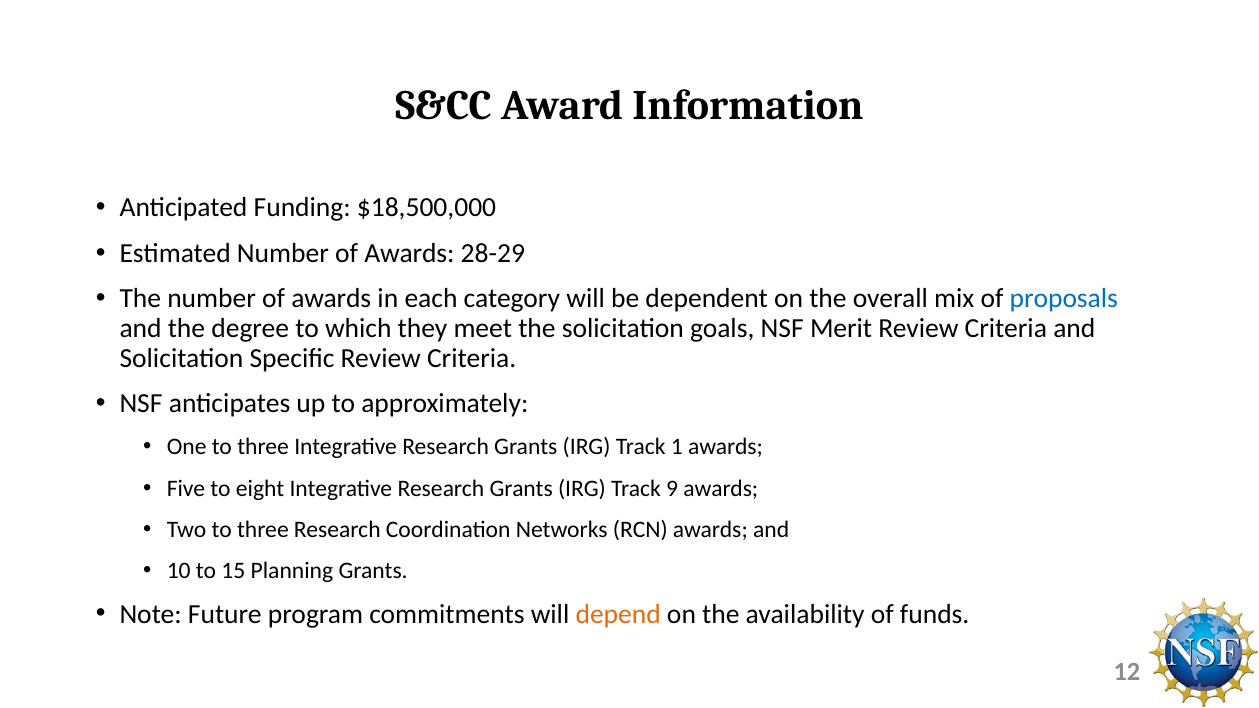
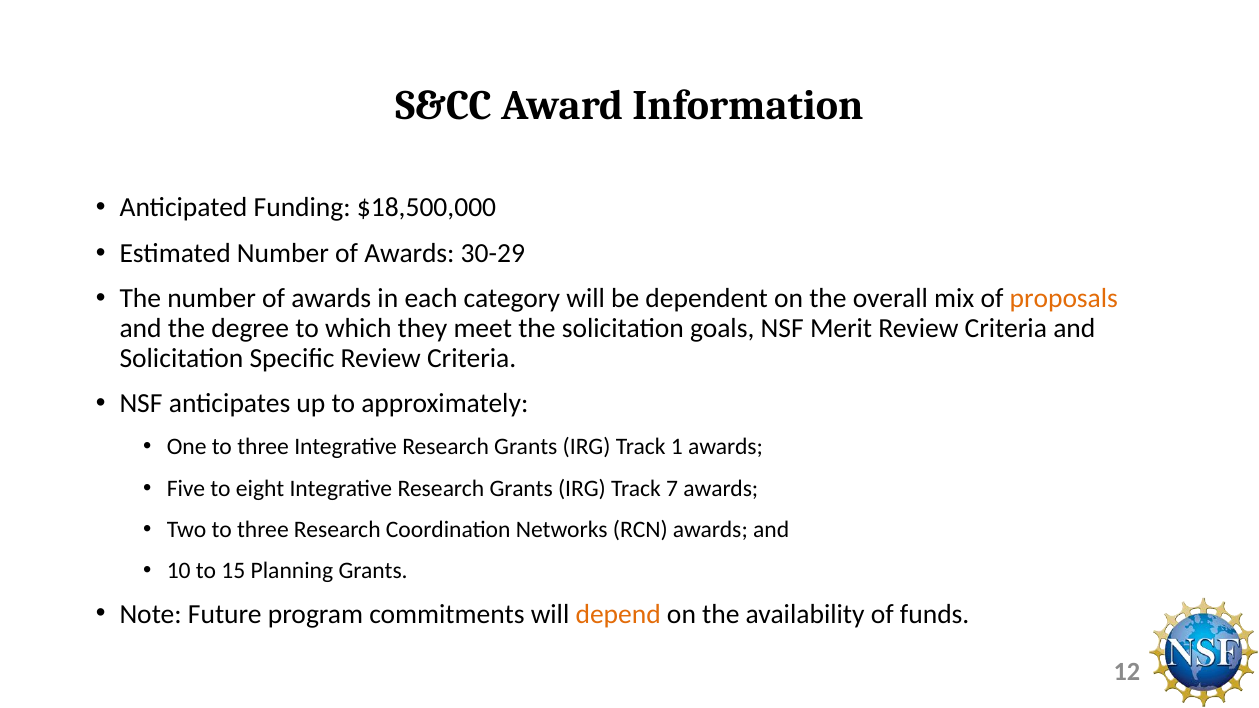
28-29: 28-29 -> 30-29
proposals colour: blue -> orange
9: 9 -> 7
